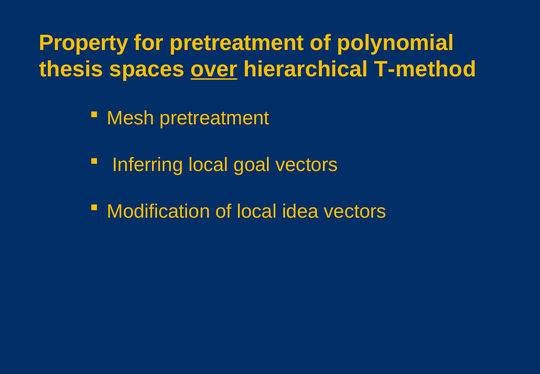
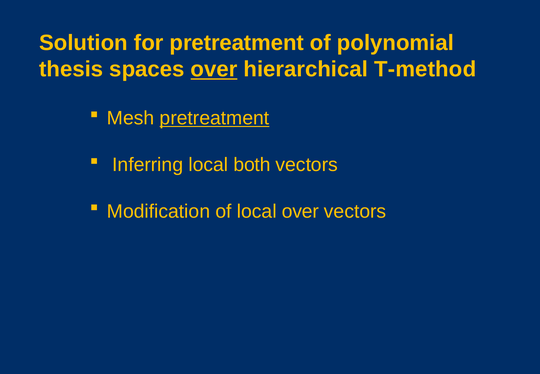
Property: Property -> Solution
pretreatment at (214, 118) underline: none -> present
goal: goal -> both
local idea: idea -> over
